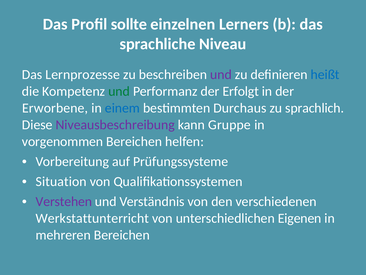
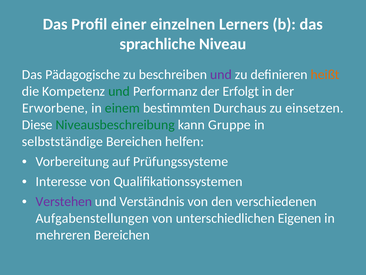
sollte: sollte -> einer
Lernprozesse: Lernprozesse -> Pädagogische
heißt colour: blue -> orange
einem colour: blue -> green
sprachlich: sprachlich -> einsetzen
Niveausbeschreibung colour: purple -> green
vorgenommen: vorgenommen -> selbstständige
Situation: Situation -> Interesse
Werkstattunterricht: Werkstattunterricht -> Aufgabenstellungen
